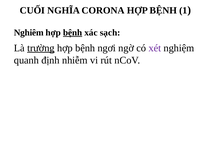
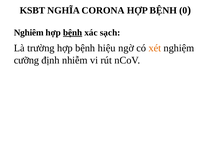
CUỐI: CUỐI -> KSBT
1: 1 -> 0
trường underline: present -> none
ngơi: ngơi -> hiệu
xét colour: purple -> orange
quanh: quanh -> cưỡng
